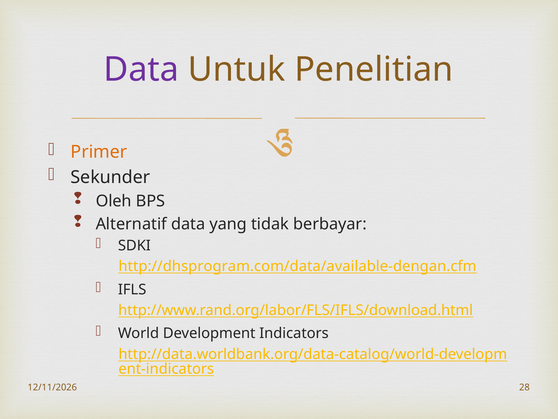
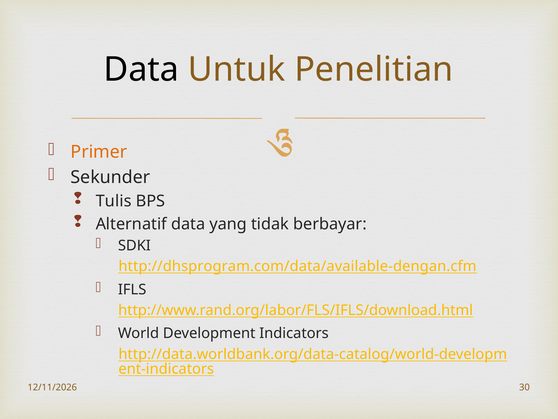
Data at (141, 69) colour: purple -> black
Oleh: Oleh -> Tulis
28: 28 -> 30
